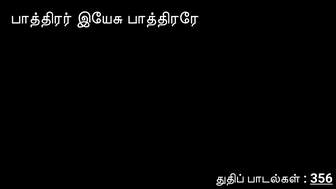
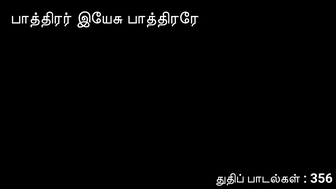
356 underline: present -> none
